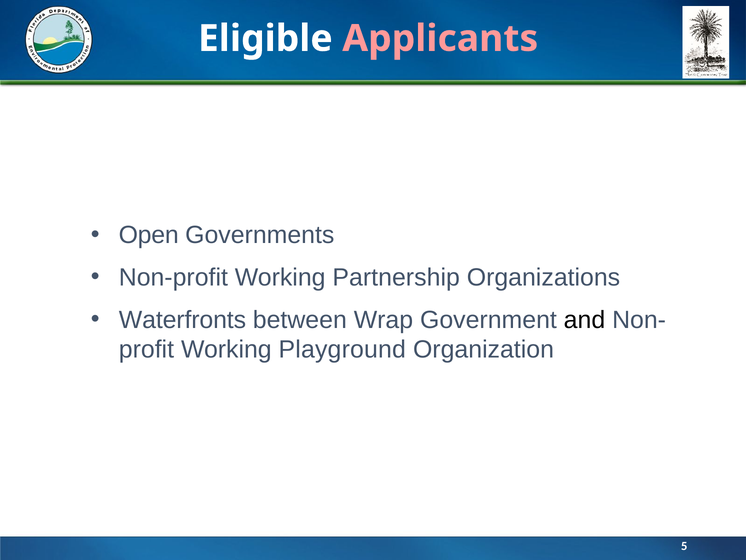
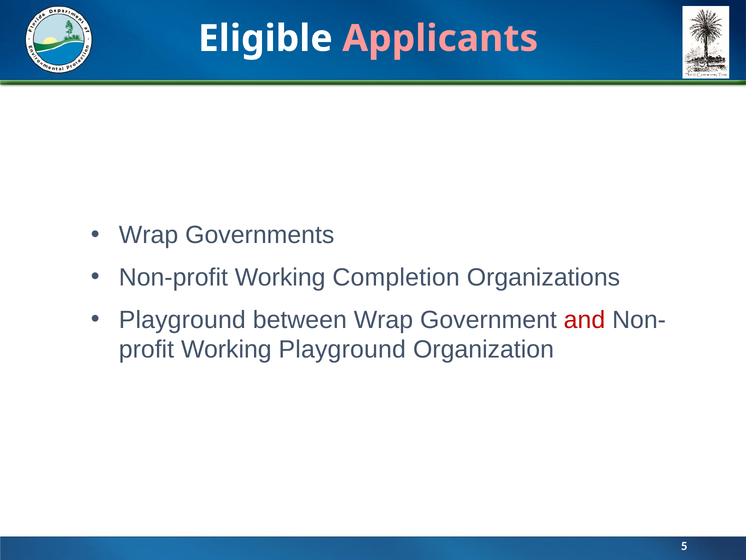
Open at (149, 235): Open -> Wrap
Partnership: Partnership -> Completion
Waterfronts at (182, 320): Waterfronts -> Playground
and colour: black -> red
